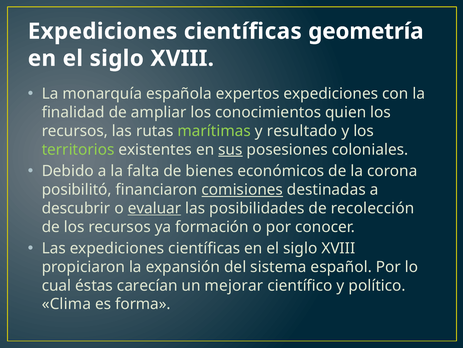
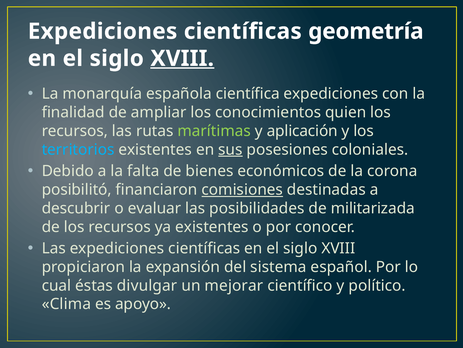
XVIII at (182, 58) underline: none -> present
expertos: expertos -> científica
resultado: resultado -> aplicación
territorios colour: light green -> light blue
evaluar underline: present -> none
recolección: recolección -> militarizada
ya formación: formación -> existentes
carecían: carecían -> divulgar
forma: forma -> apoyo
